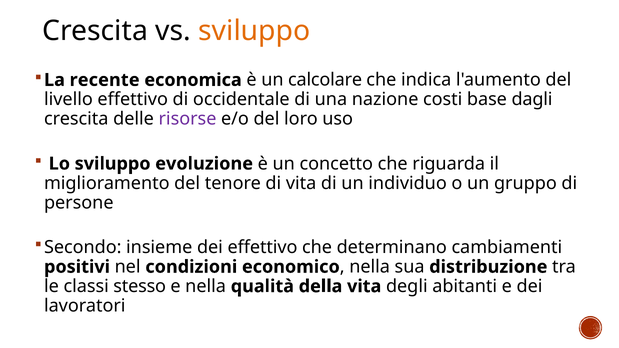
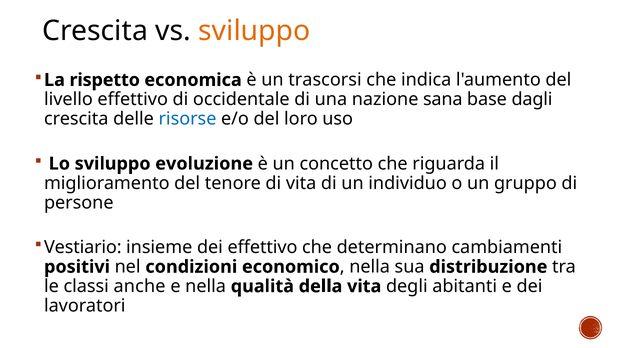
recente: recente -> rispetto
calcolare: calcolare -> trascorsi
costi: costi -> sana
risorse colour: purple -> blue
Secondo: Secondo -> Vestiario
stesso: stesso -> anche
